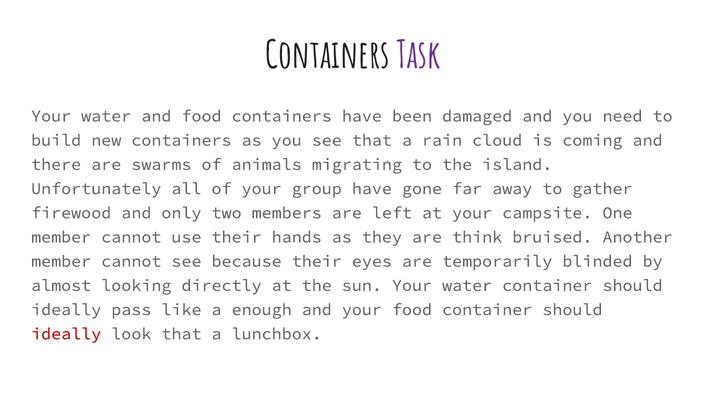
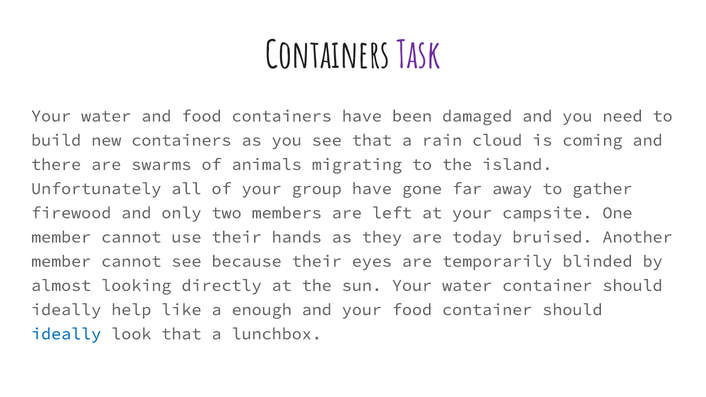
think: think -> today
pass: pass -> help
ideally at (66, 334) colour: red -> blue
